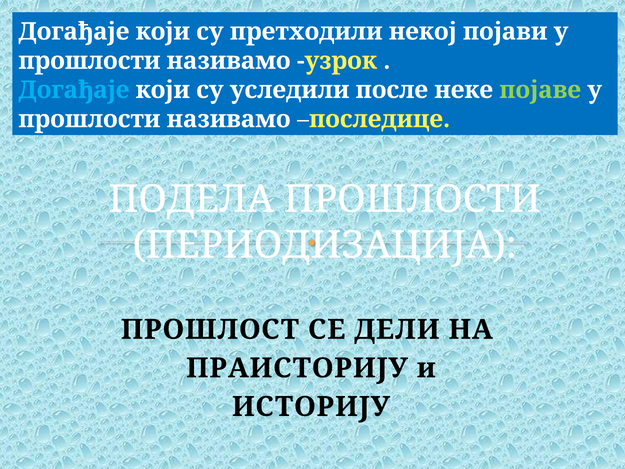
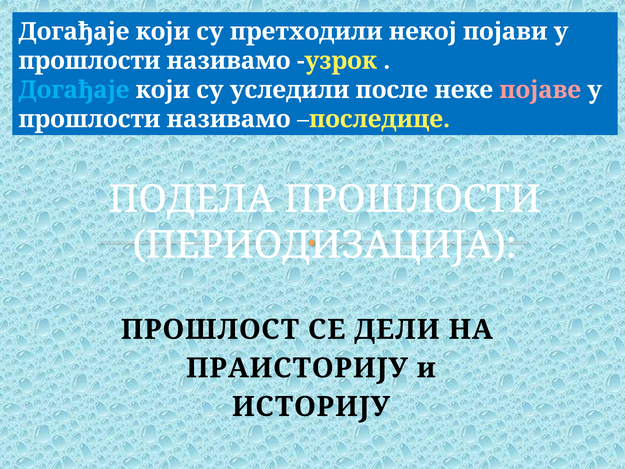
појаве colour: light green -> pink
